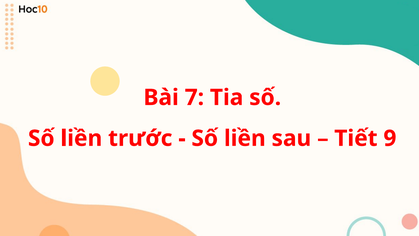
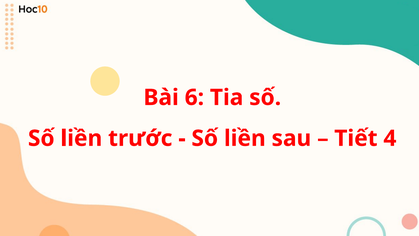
7: 7 -> 6
9: 9 -> 4
